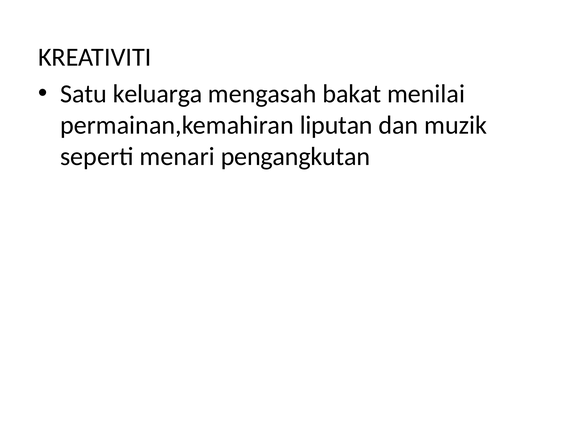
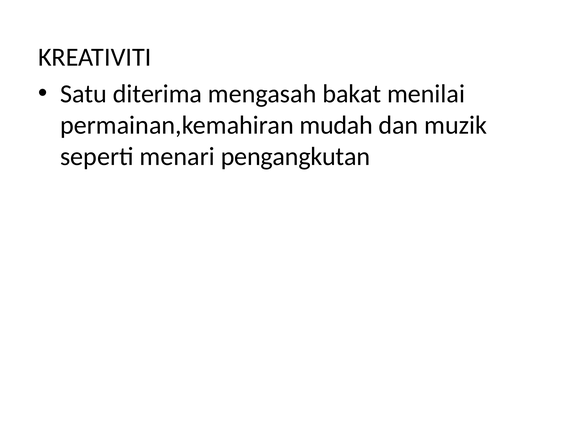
keluarga: keluarga -> diterima
liputan: liputan -> mudah
